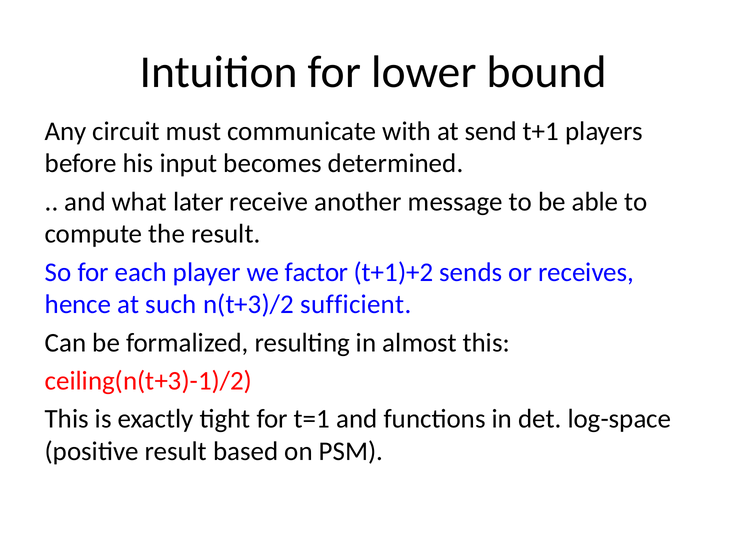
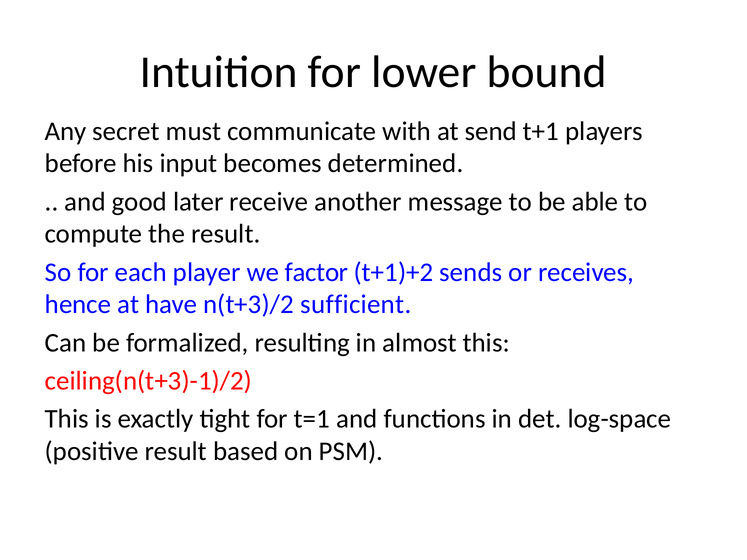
circuit: circuit -> secret
what: what -> good
such: such -> have
